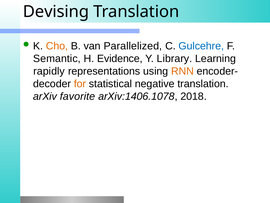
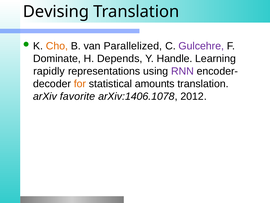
Gulcehre colour: blue -> purple
Semantic: Semantic -> Dominate
Evidence: Evidence -> Depends
Library: Library -> Handle
RNN colour: orange -> purple
negative: negative -> amounts
2018: 2018 -> 2012
